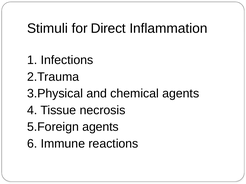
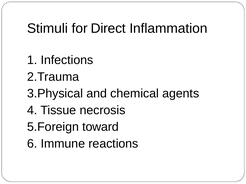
5.Foreign agents: agents -> toward
